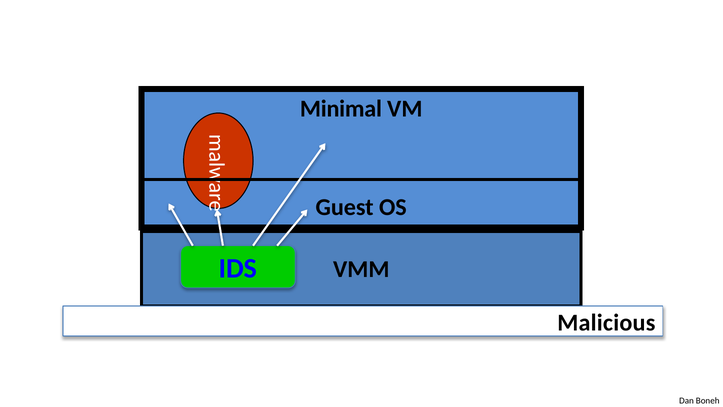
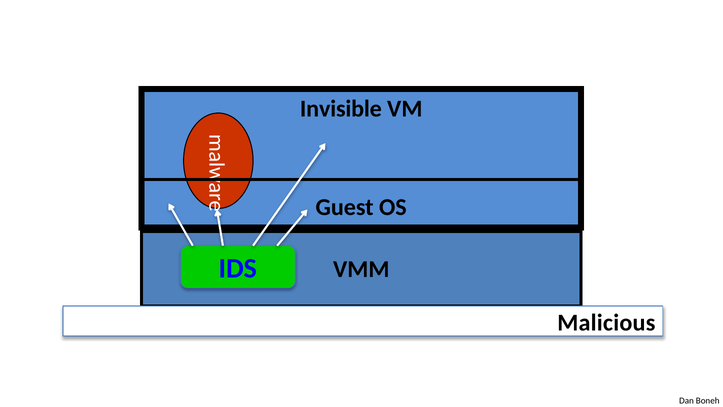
Minimal: Minimal -> Invisible
